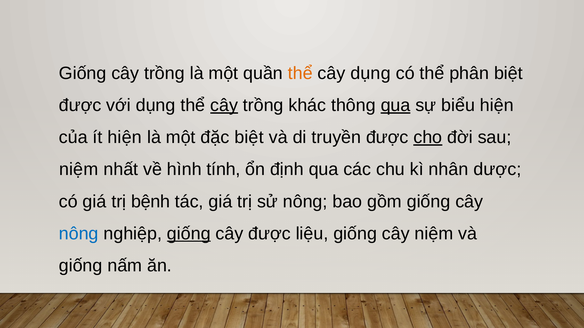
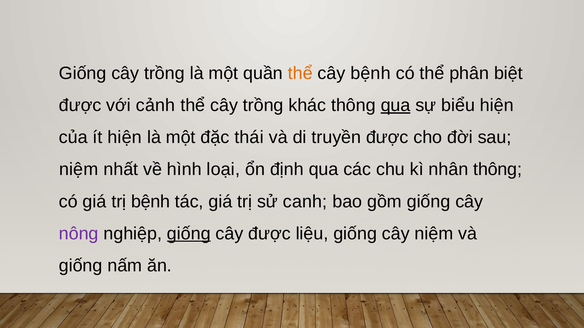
cây dụng: dụng -> bệnh
với dụng: dụng -> cảnh
cây at (224, 105) underline: present -> none
đặc biệt: biệt -> thái
cho underline: present -> none
tính: tính -> loại
nhân dược: dược -> thông
sử nông: nông -> canh
nông at (79, 234) colour: blue -> purple
